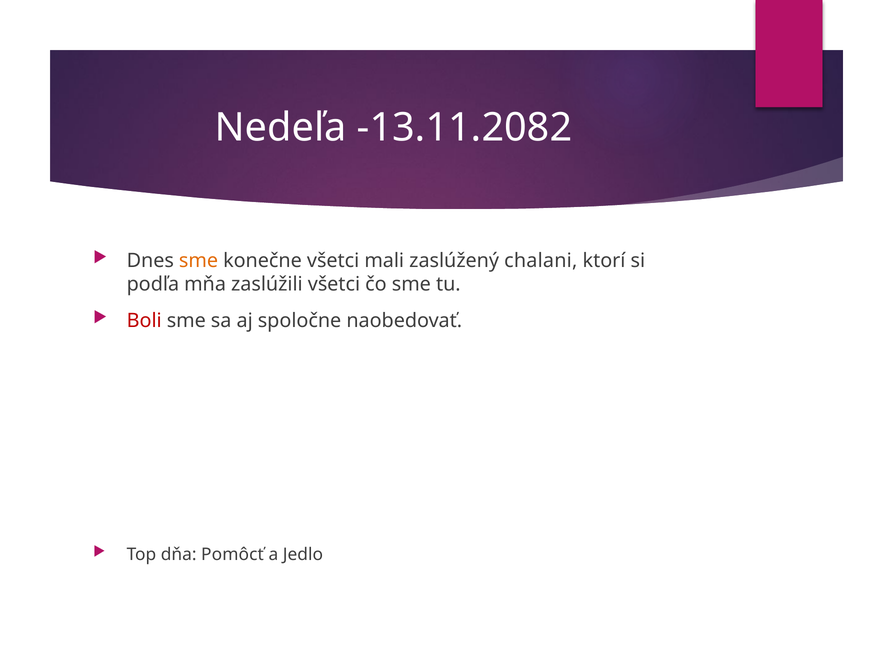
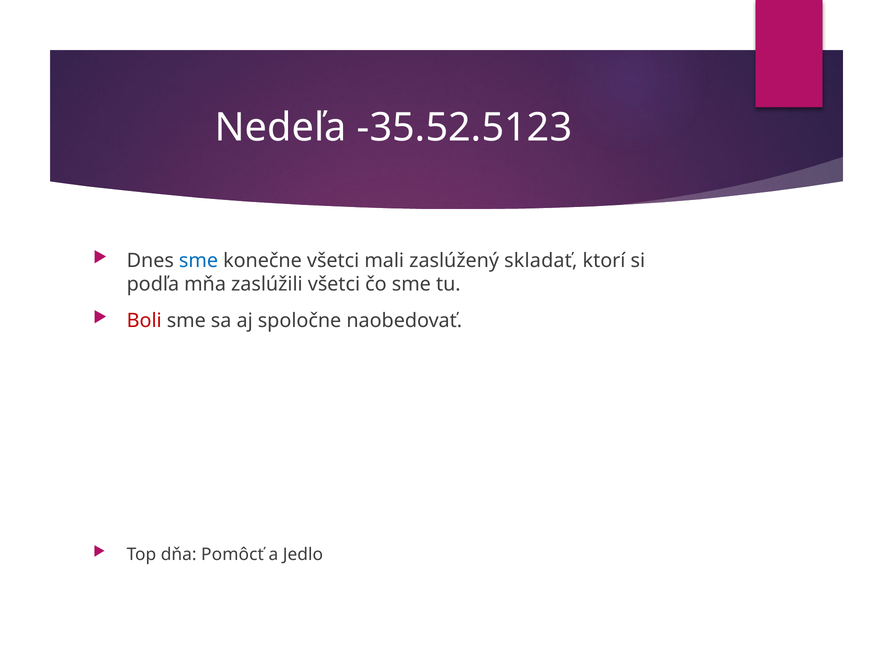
-13.11.2082: -13.11.2082 -> -35.52.5123
sme at (199, 261) colour: orange -> blue
chalani: chalani -> skladať
